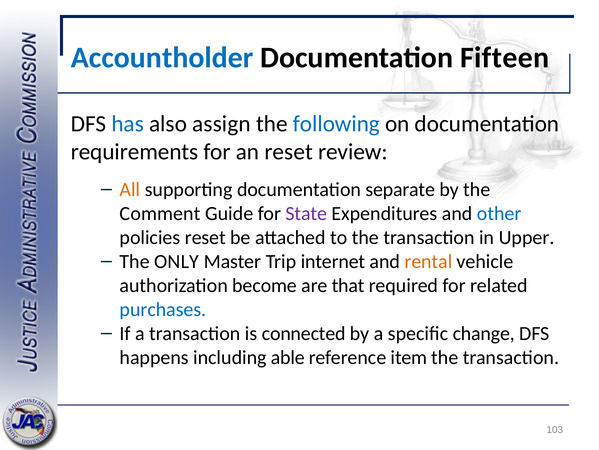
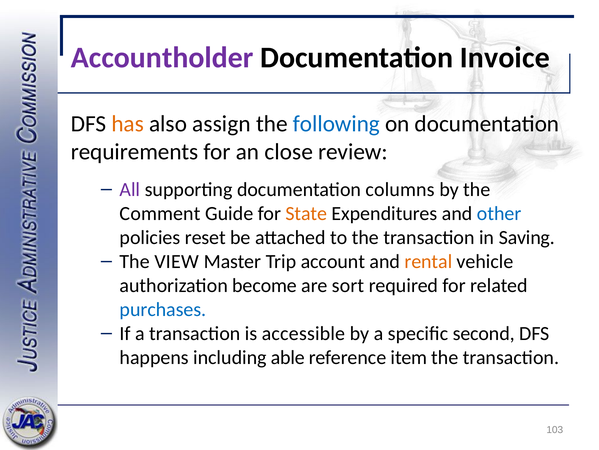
Accountholder colour: blue -> purple
Fifteen: Fifteen -> Invoice
has colour: blue -> orange
an reset: reset -> close
All colour: orange -> purple
separate: separate -> columns
State colour: purple -> orange
Upper: Upper -> Saving
ONLY: ONLY -> VIEW
internet: internet -> account
that: that -> sort
connected: connected -> accessible
change: change -> second
